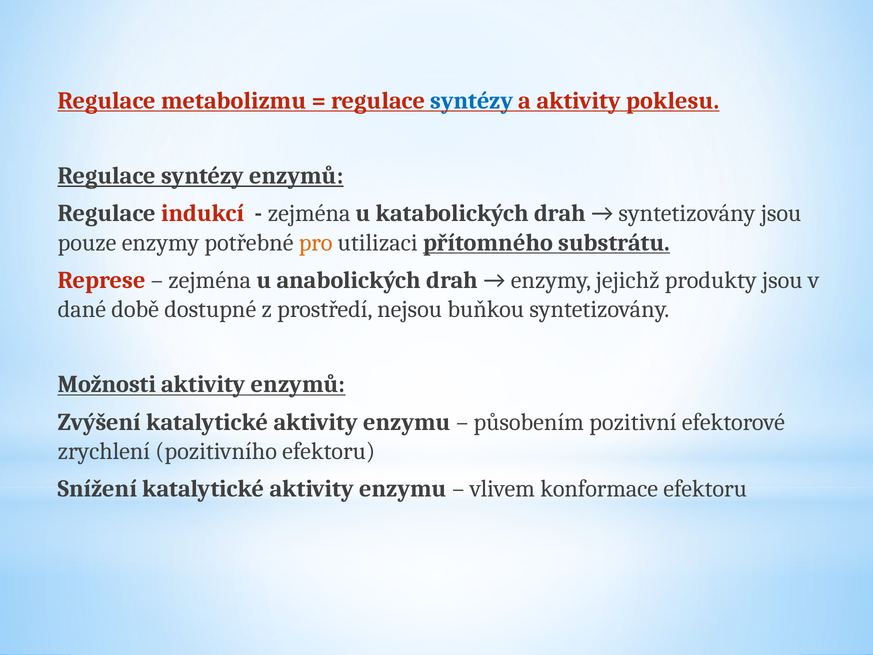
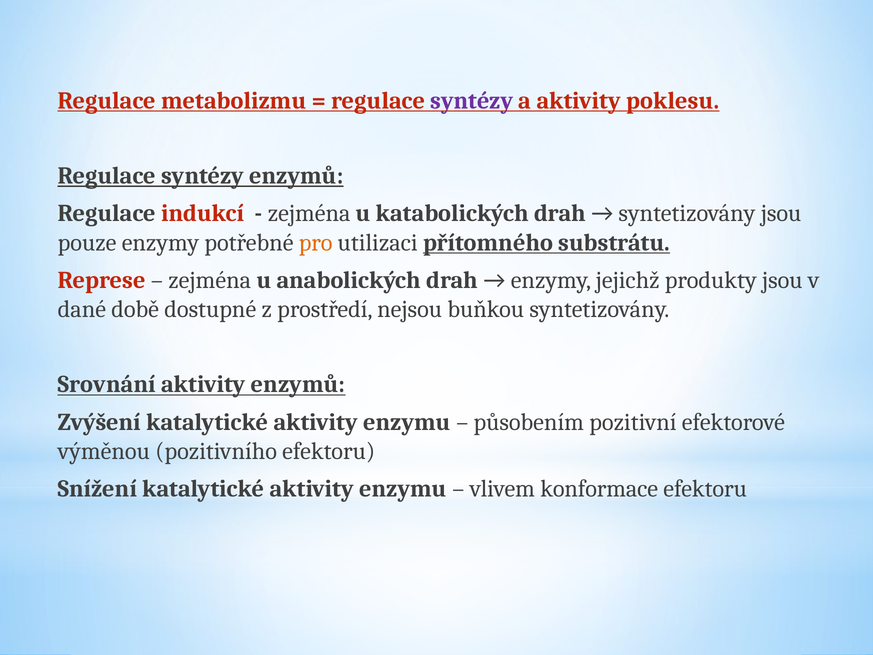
syntézy at (472, 100) colour: blue -> purple
Možnosti: Možnosti -> Srovnání
zrychlení: zrychlení -> výměnou
